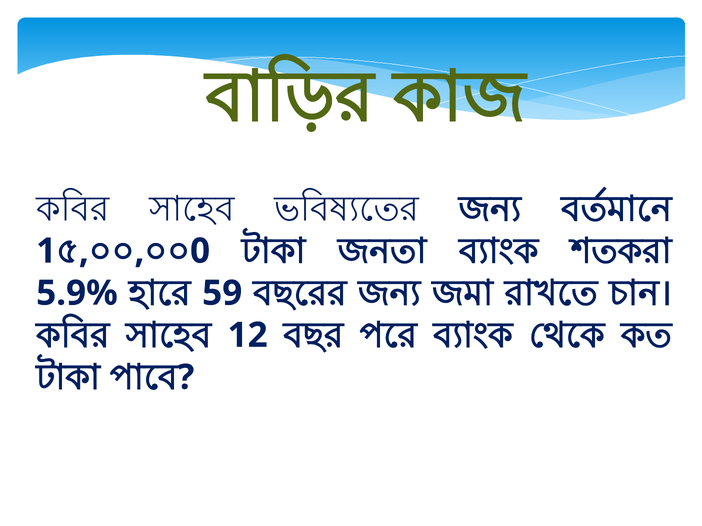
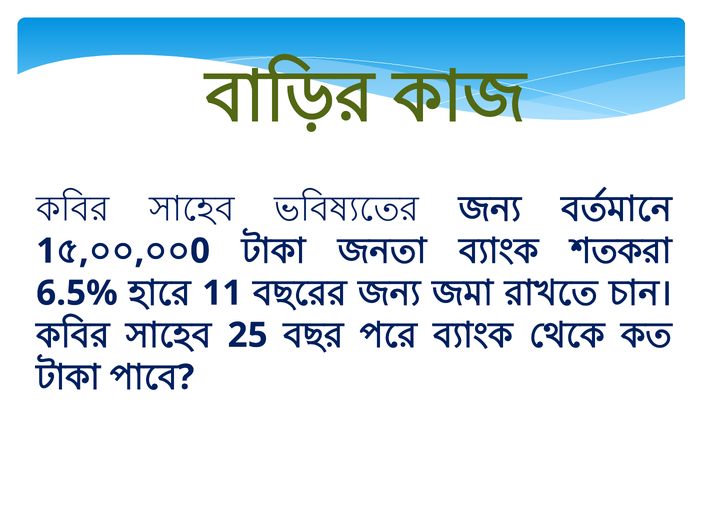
5.9%: 5.9% -> 6.5%
59: 59 -> 11
12: 12 -> 25
